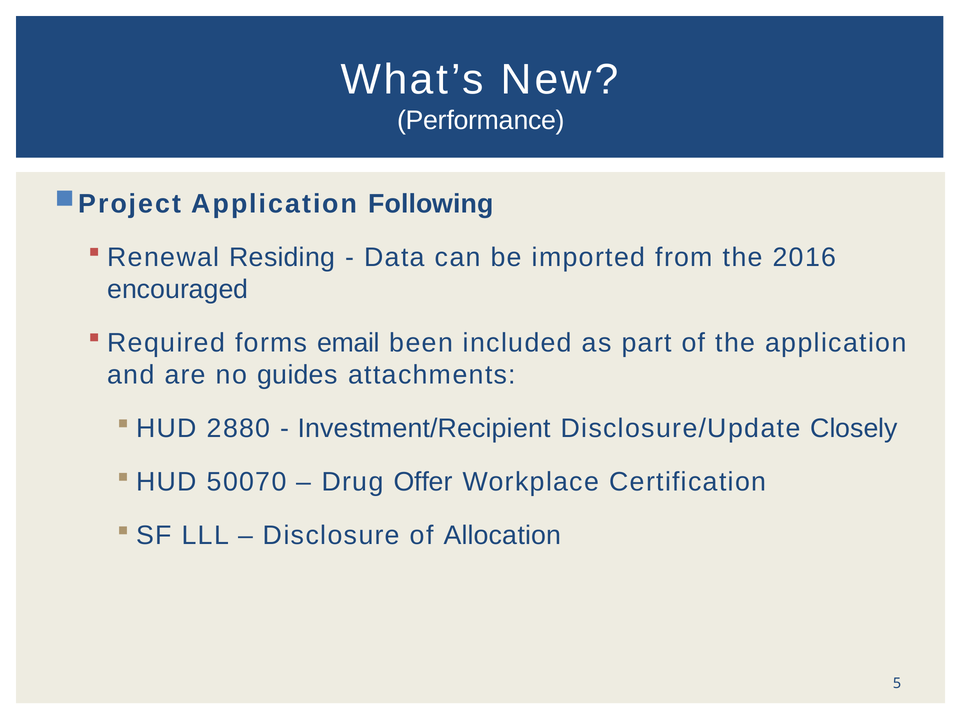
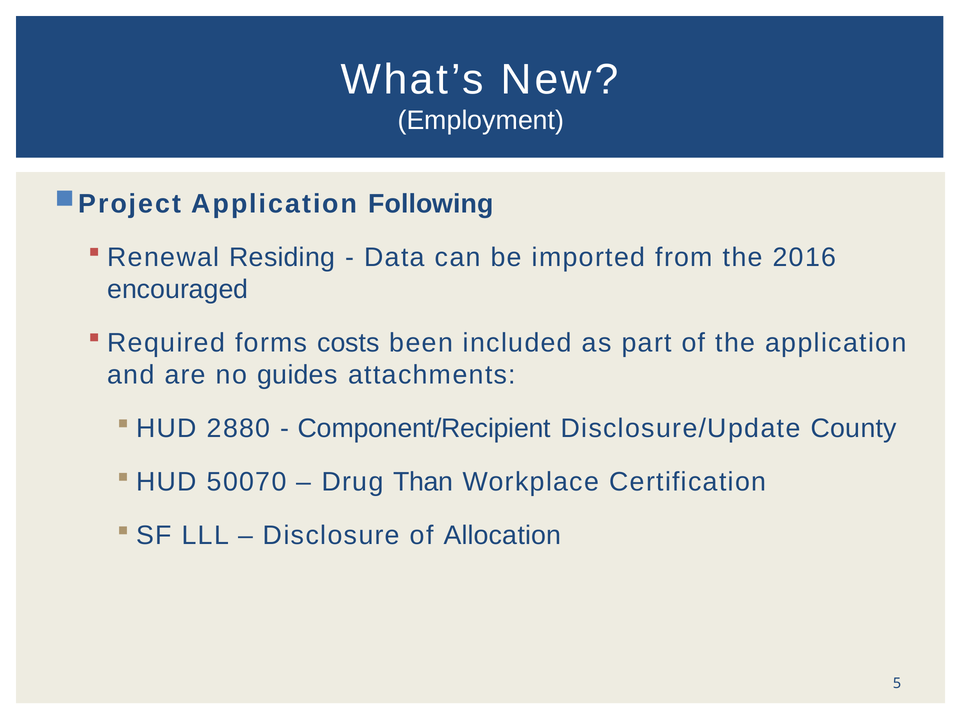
Performance: Performance -> Employment
email: email -> costs
Investment/Recipient: Investment/Recipient -> Component/Recipient
Closely: Closely -> County
Offer: Offer -> Than
